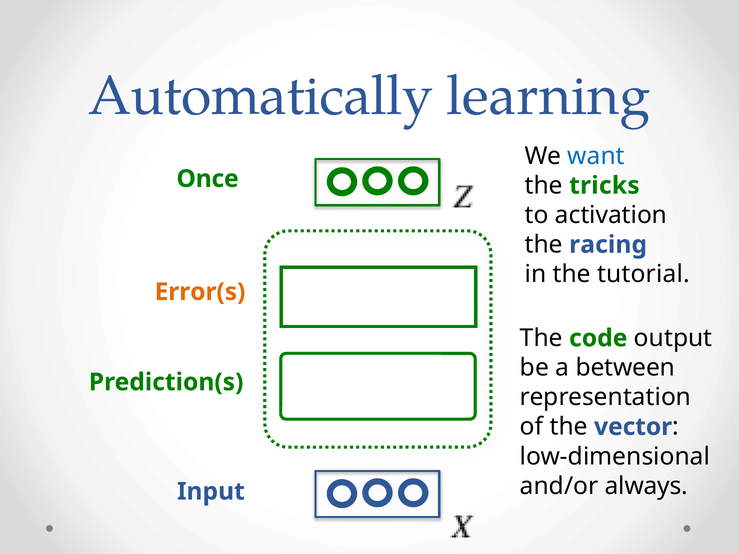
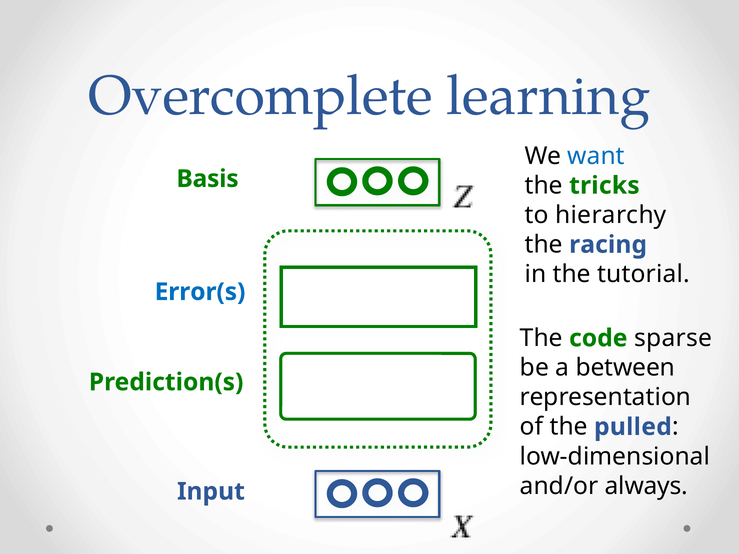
Automatically: Automatically -> Overcomplete
Once: Once -> Basis
activation: activation -> hierarchy
Error(s colour: orange -> blue
output: output -> sparse
vector: vector -> pulled
